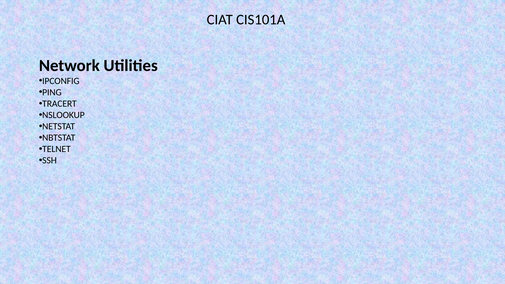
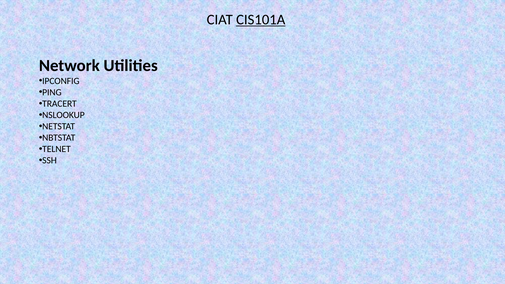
CIS101A underline: none -> present
